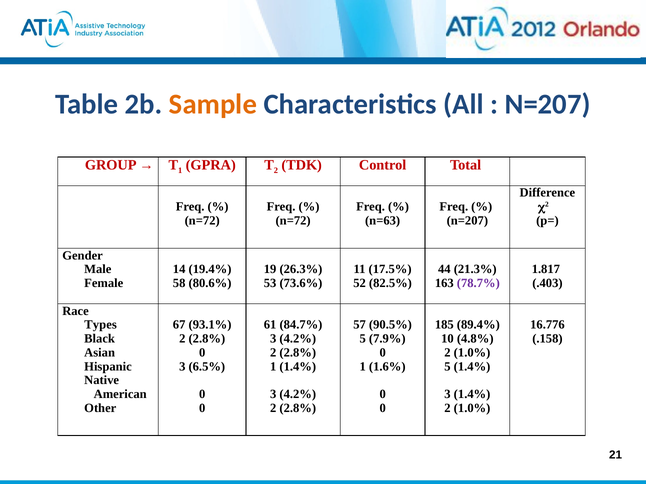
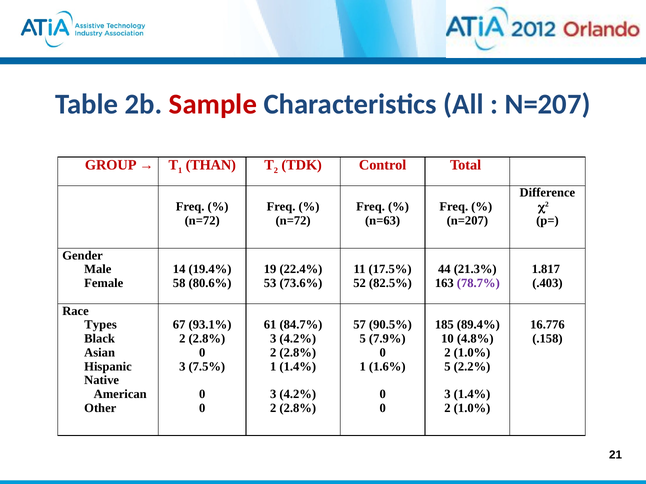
Sample colour: orange -> red
GPRA: GPRA -> THAN
26.3%: 26.3% -> 22.4%
6.5%: 6.5% -> 7.5%
5 1.4%: 1.4% -> 2.2%
